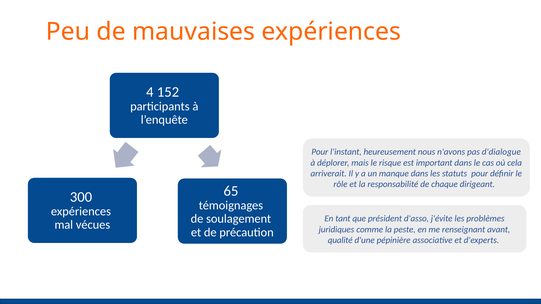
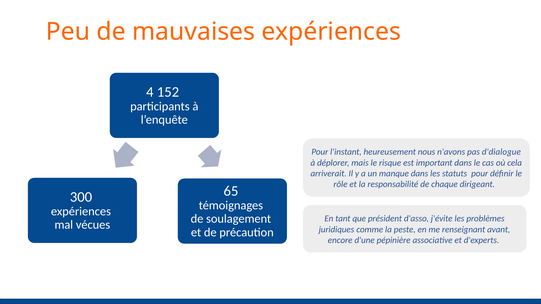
qualité: qualité -> encore
